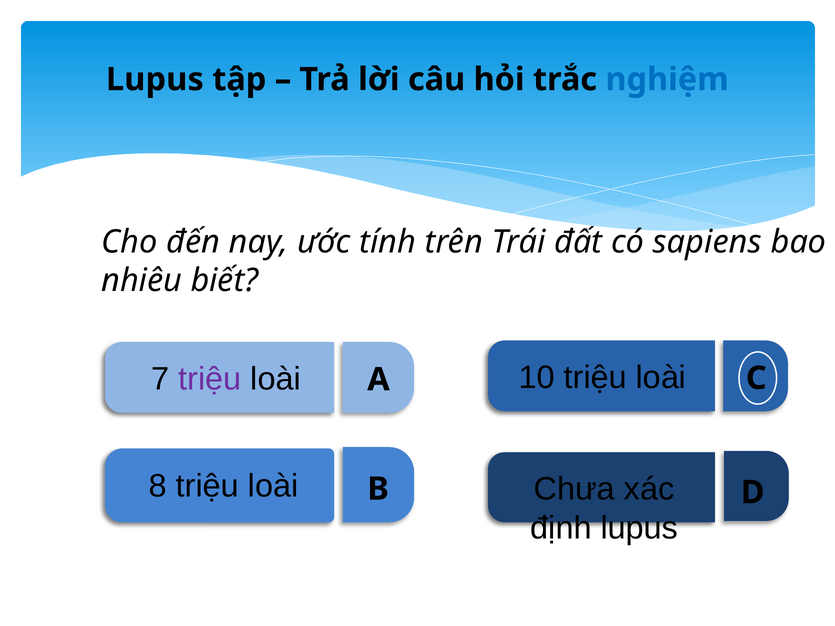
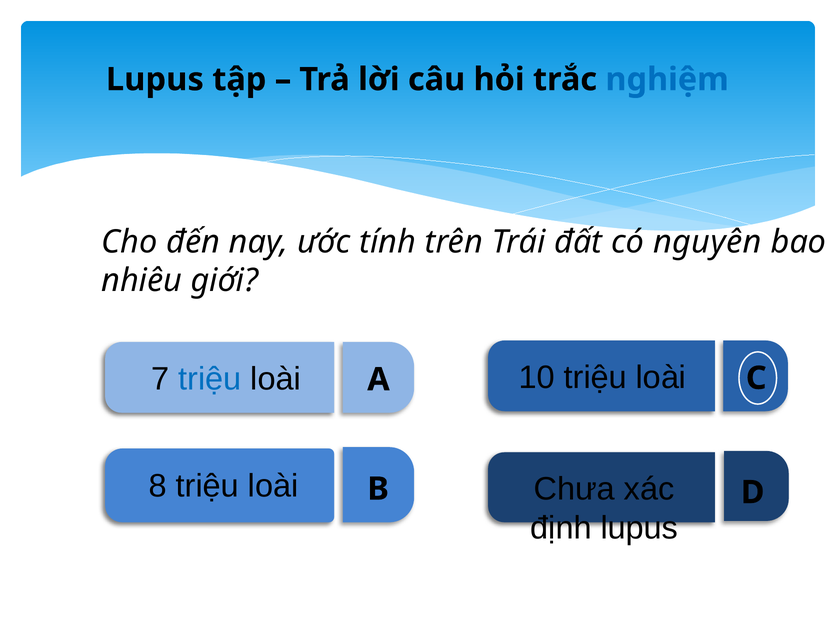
sapiens: sapiens -> nguyên
biết: biết -> giới
triệu at (210, 379) colour: purple -> blue
